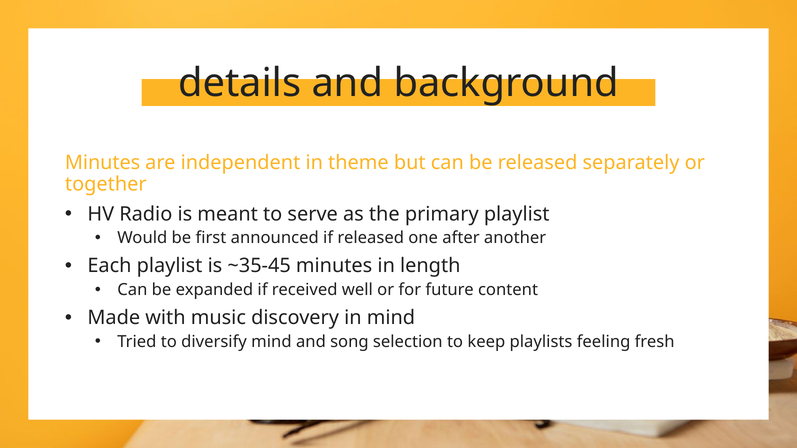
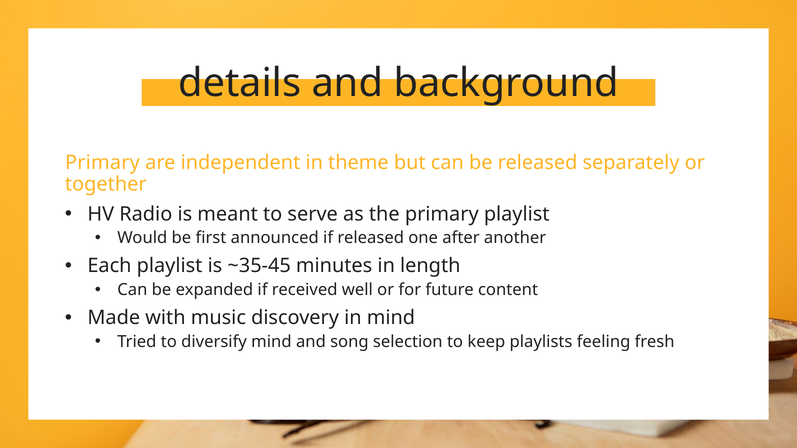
Minutes at (103, 163): Minutes -> Primary
